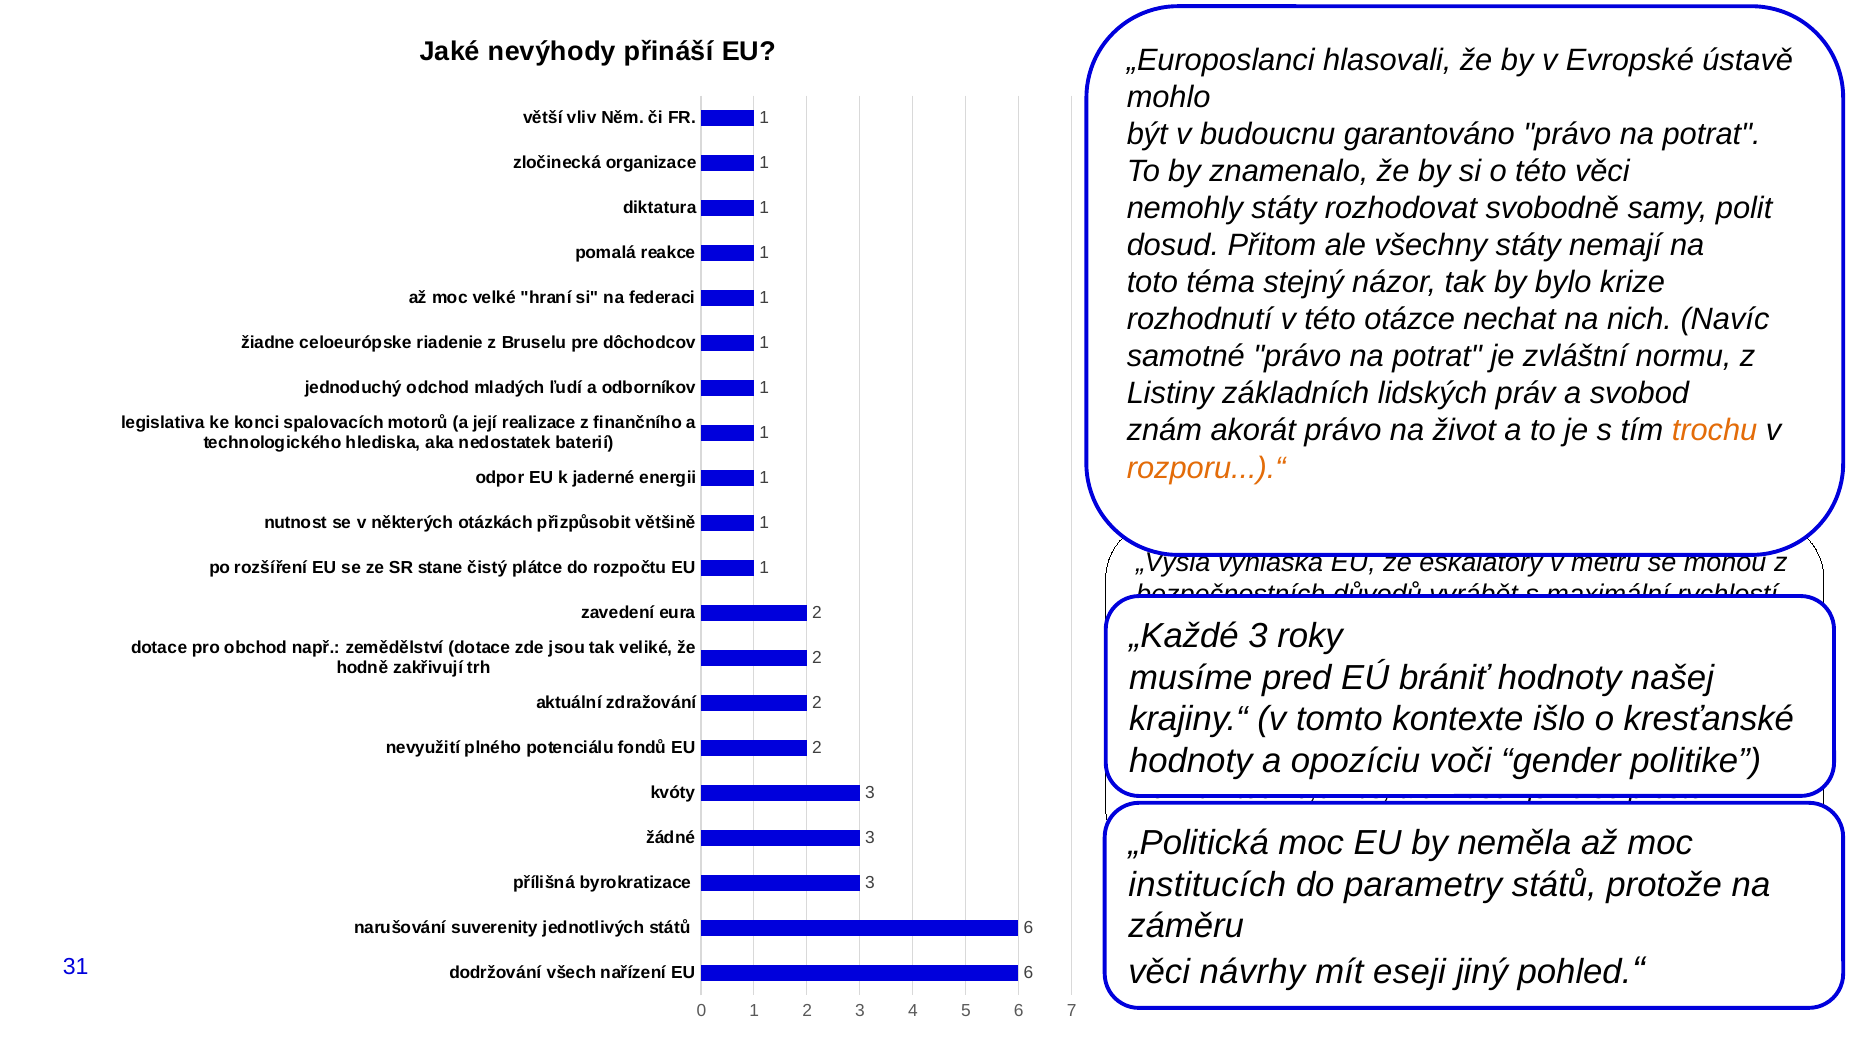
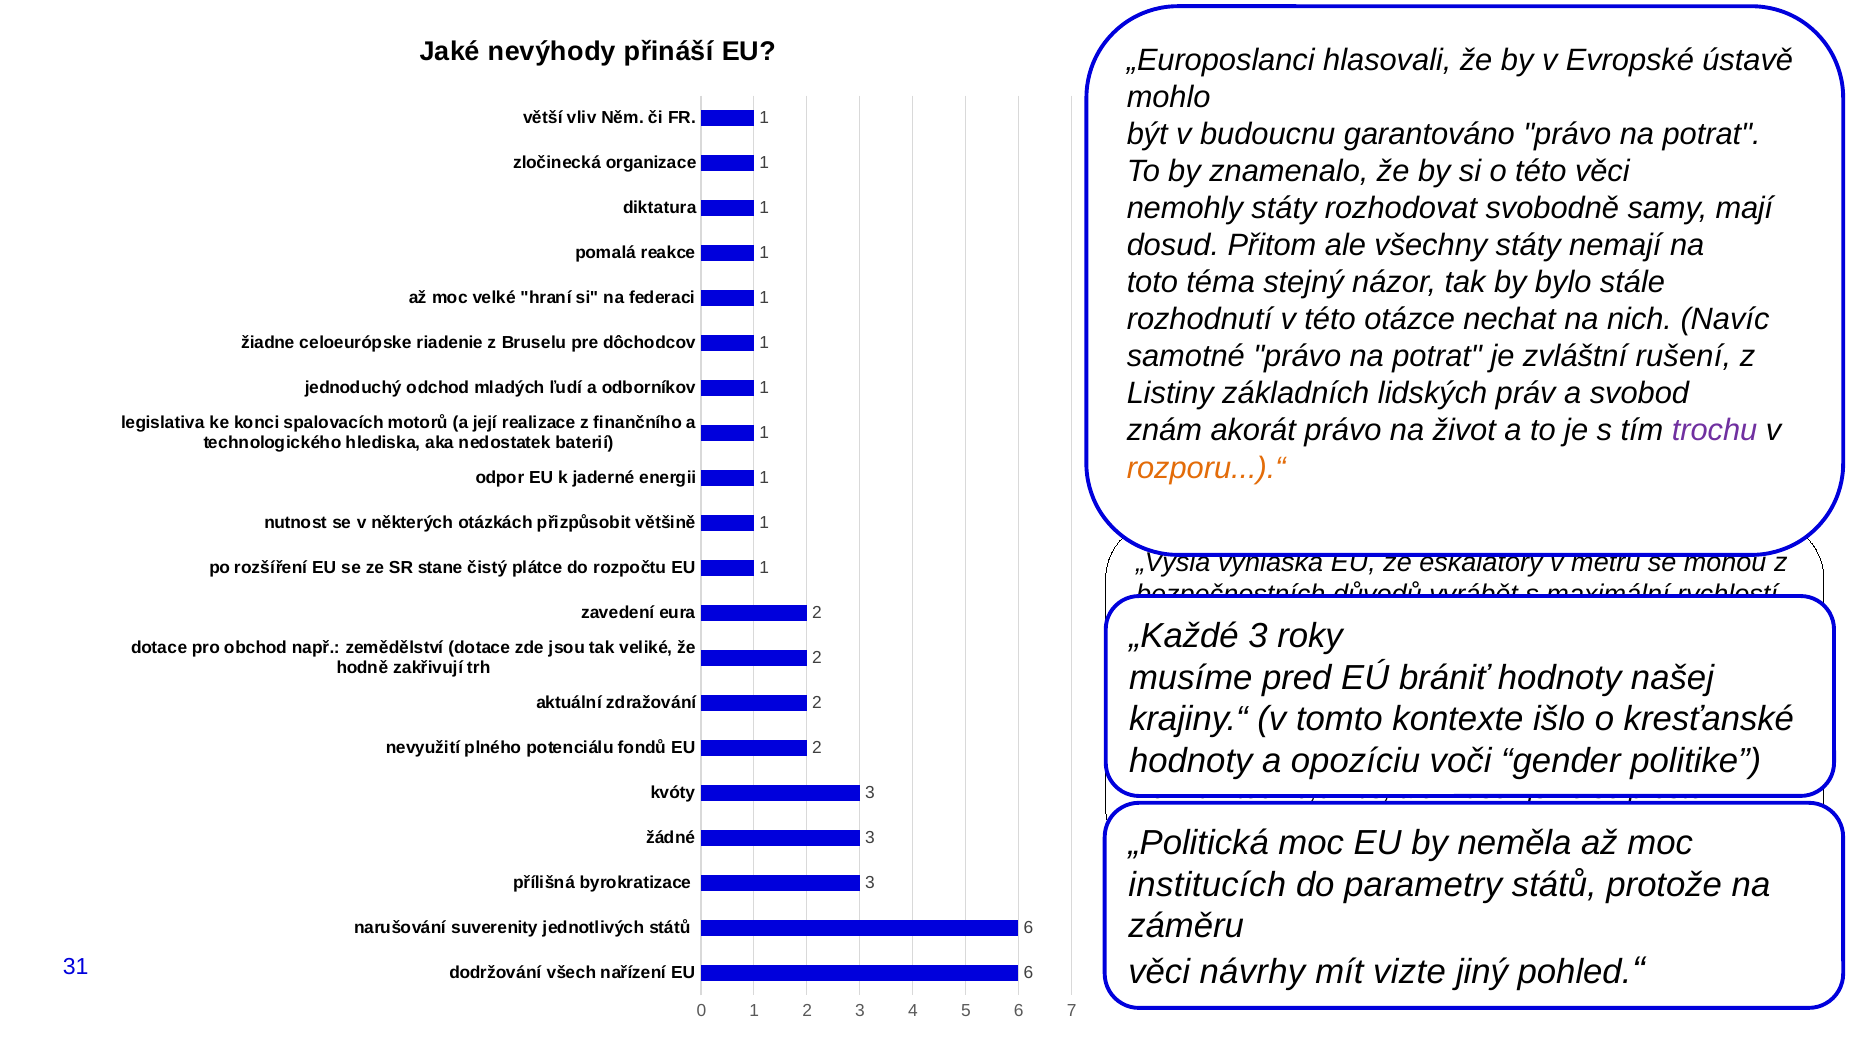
polit: polit -> mají
krize: krize -> stále
normu at (1684, 357): normu -> rušení
trochu colour: orange -> purple
eseji: eseji -> vizte
